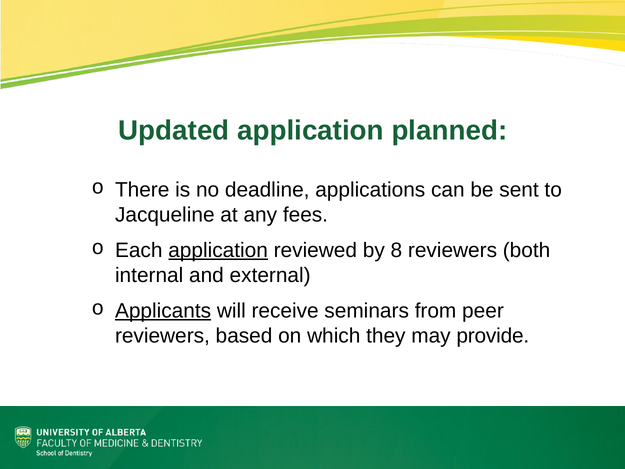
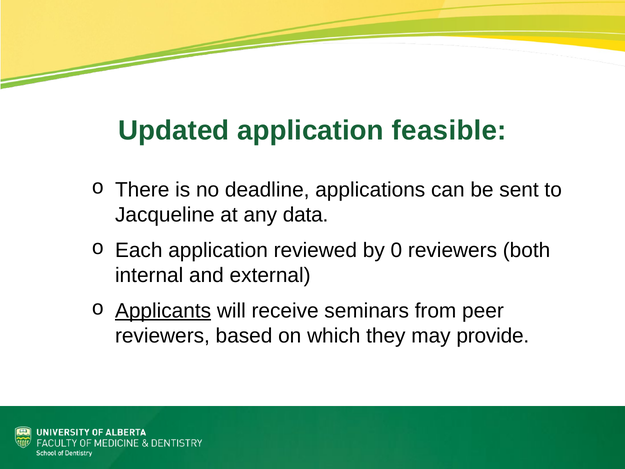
planned: planned -> feasible
fees: fees -> data
application at (218, 250) underline: present -> none
8: 8 -> 0
